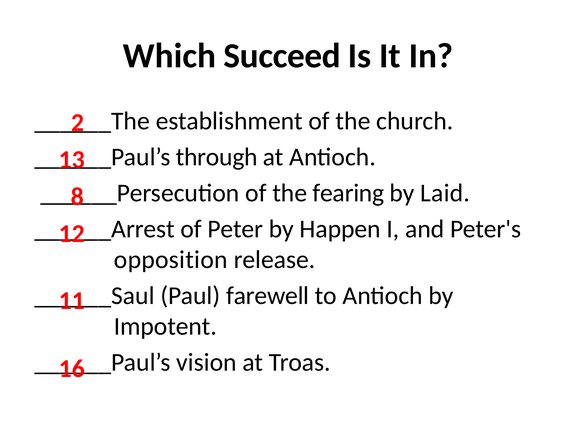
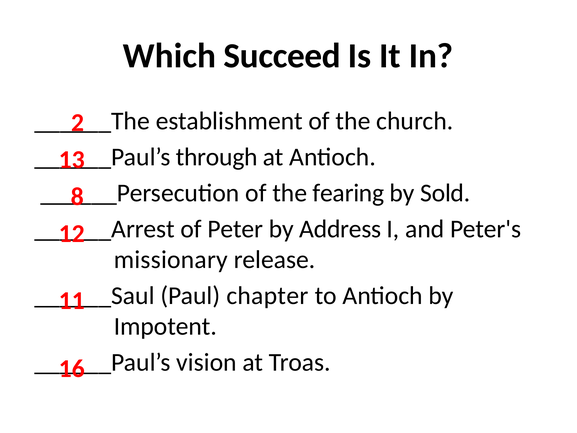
Laid: Laid -> Sold
Happen: Happen -> Address
opposition: opposition -> missionary
farewell: farewell -> chapter
